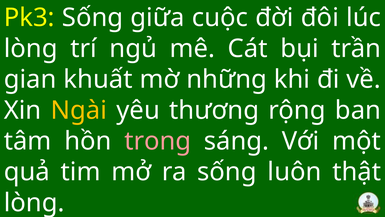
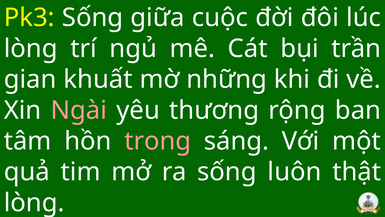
Ngài colour: yellow -> pink
